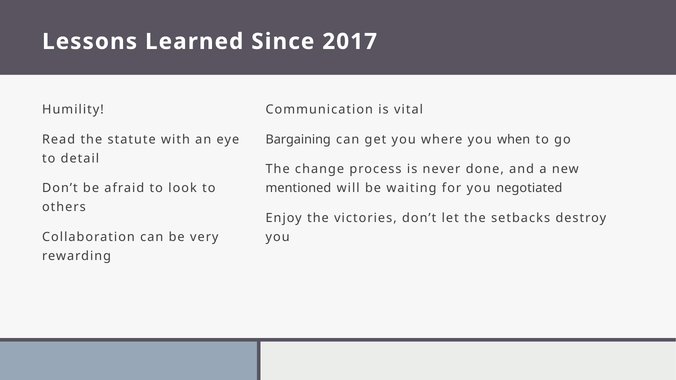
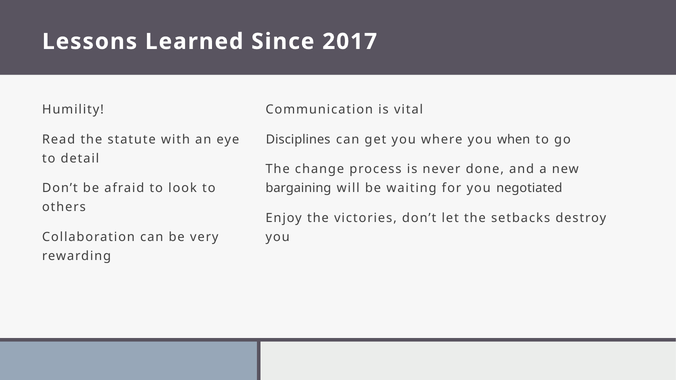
Bargaining: Bargaining -> Disciplines
mentioned: mentioned -> bargaining
